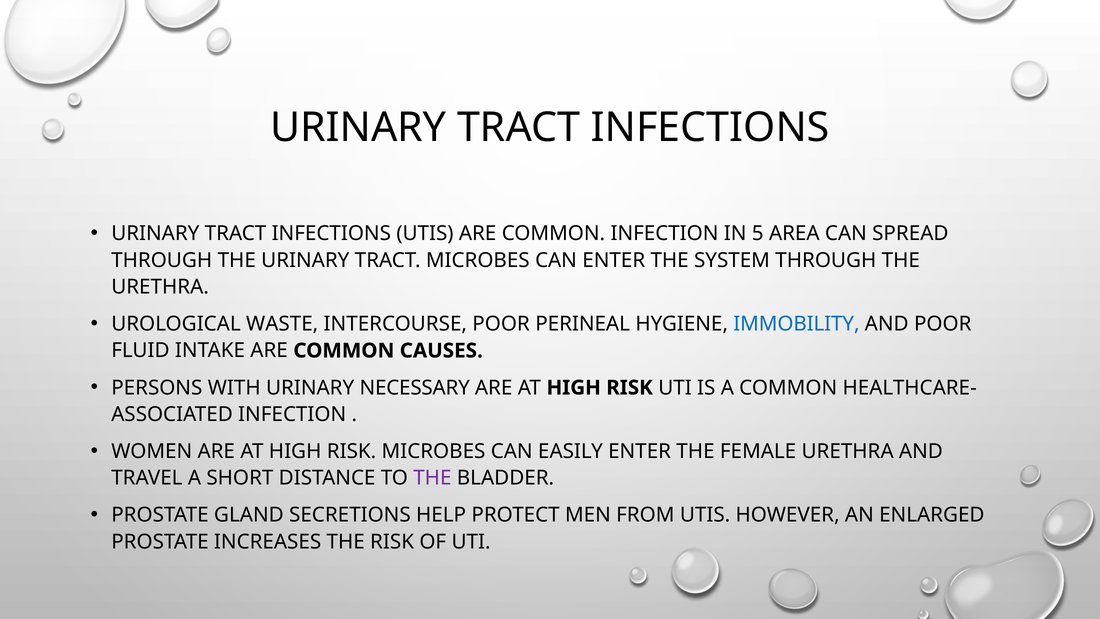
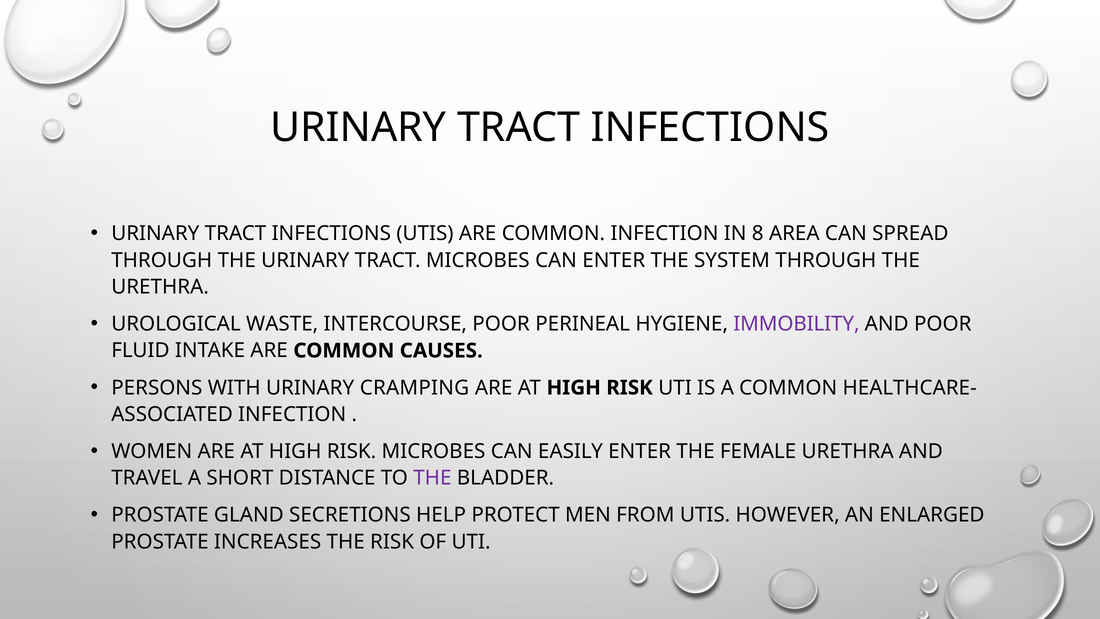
5: 5 -> 8
IMMOBILITY colour: blue -> purple
NECESSARY: NECESSARY -> CRAMPING
